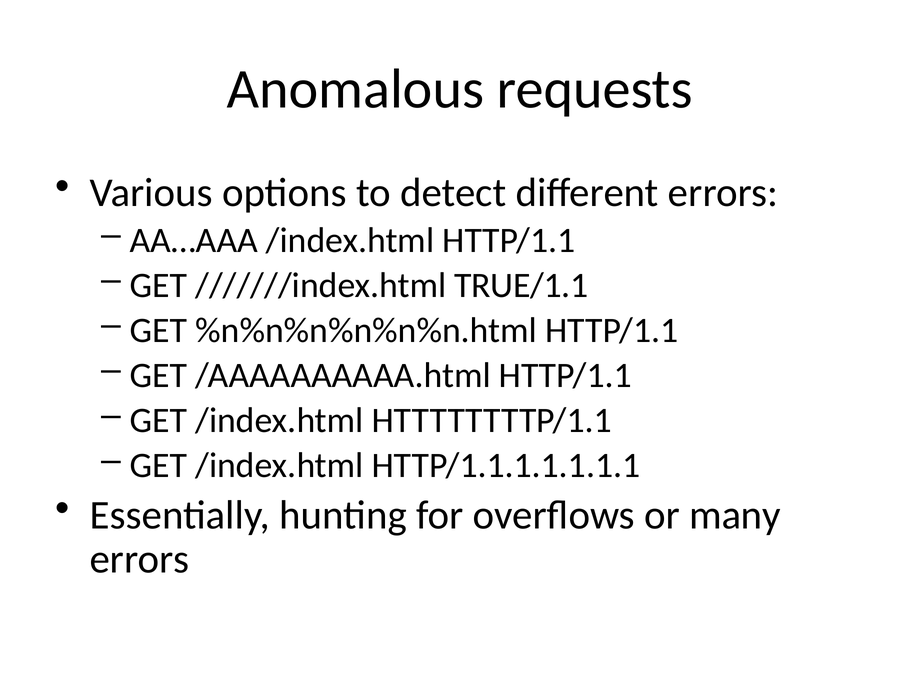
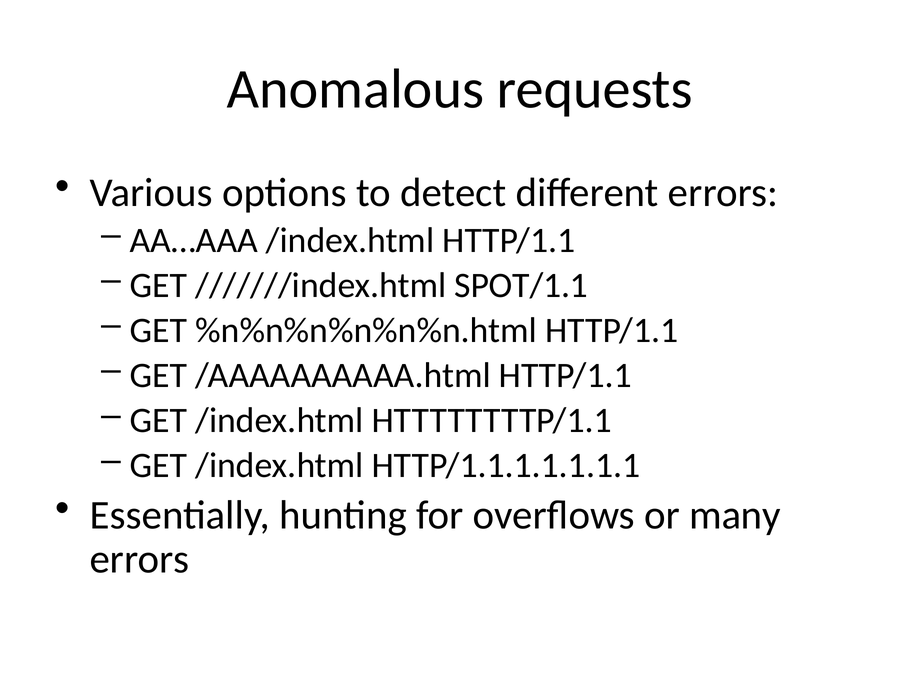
TRUE/1.1: TRUE/1.1 -> SPOT/1.1
